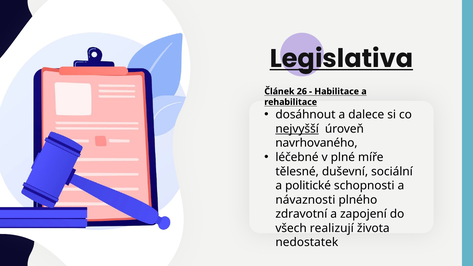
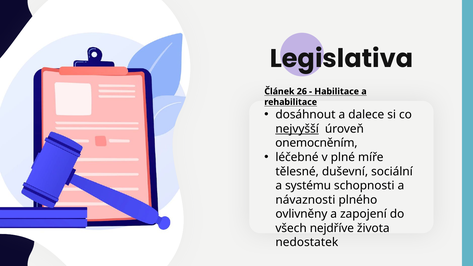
Legislativa underline: present -> none
navrhovaného: navrhovaného -> onemocněním
politické: politické -> systému
zdravotní: zdravotní -> ovlivněny
realizují: realizují -> nejdříve
